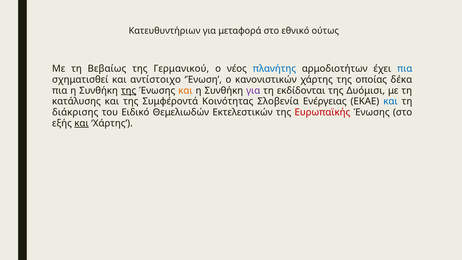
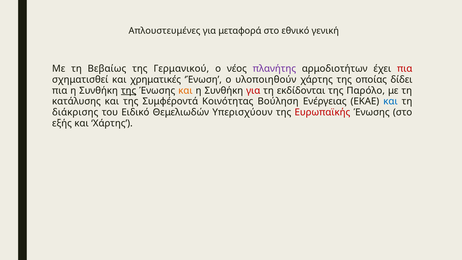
Κατευθυντήριων: Κατευθυντήριων -> Απλουστευμένες
ούτως: ούτως -> γενική
πλανήτης colour: blue -> purple
πια at (405, 69) colour: blue -> red
αντίστοιχο: αντίστοιχο -> χρηματικές
κανονιστικών: κανονιστικών -> υλοποιηθούν
δέκα: δέκα -> δίδει
για at (253, 90) colour: purple -> red
Δυόμισι: Δυόμισι -> Παρόλο
Σλοβενία: Σλοβενία -> Βούληση
Εκτελεστικών: Εκτελεστικών -> Υπερισχύουν
και at (82, 123) underline: present -> none
